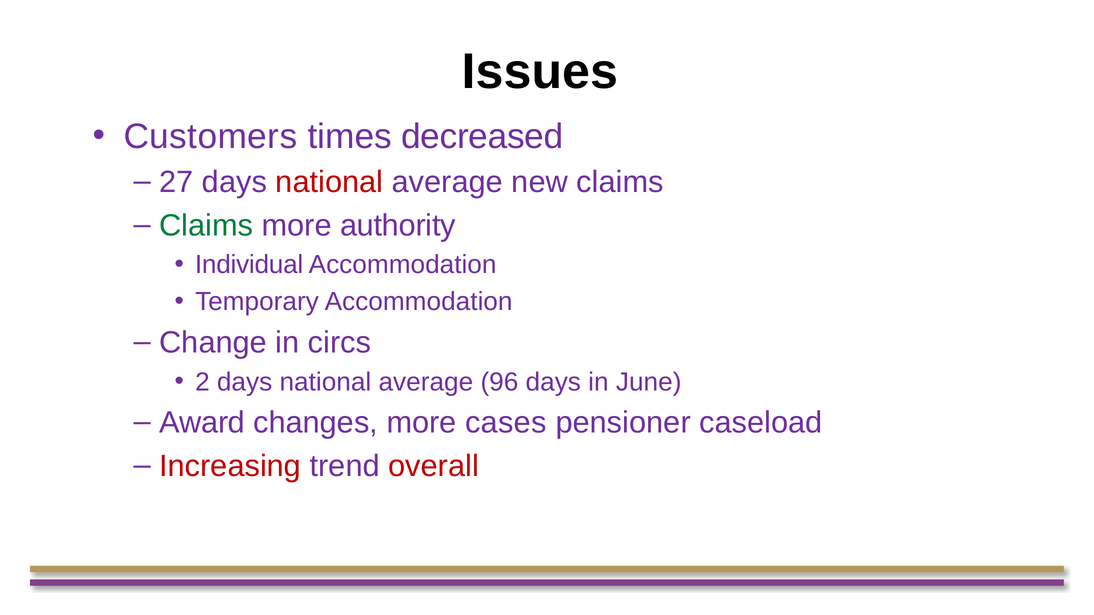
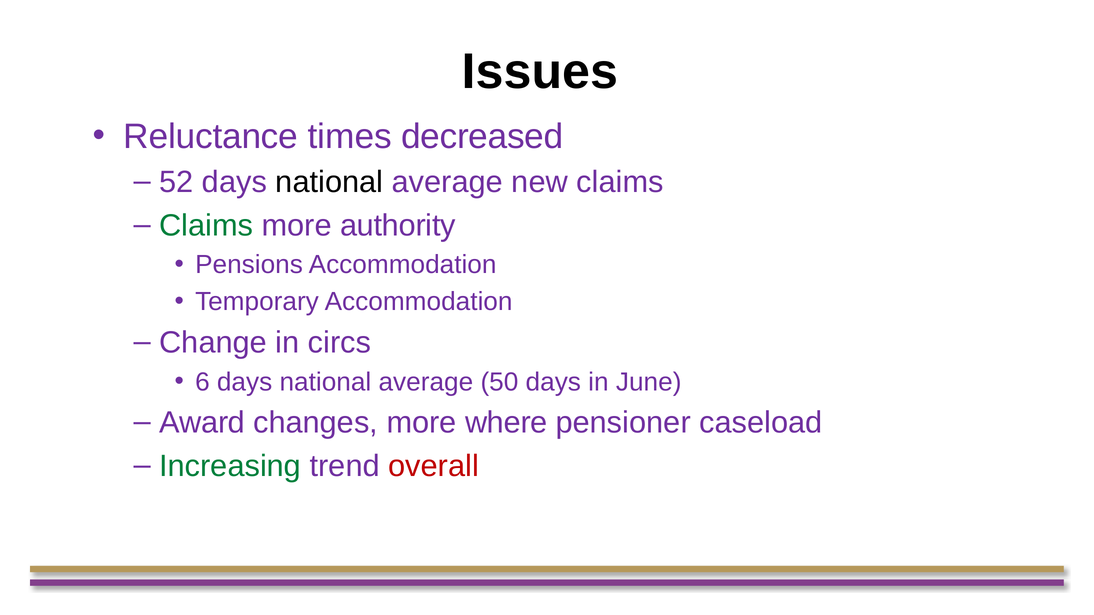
Customers: Customers -> Reluctance
27: 27 -> 52
national at (329, 182) colour: red -> black
Individual: Individual -> Pensions
2: 2 -> 6
96: 96 -> 50
cases: cases -> where
Increasing colour: red -> green
